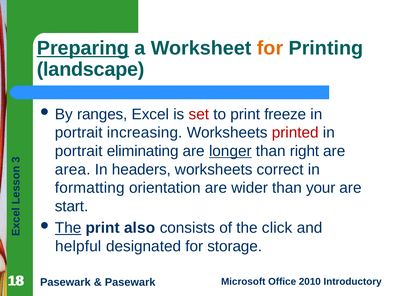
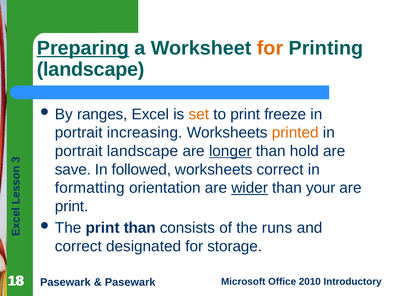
set colour: red -> orange
printed colour: red -> orange
portrait eliminating: eliminating -> landscape
right: right -> hold
area: area -> save
headers: headers -> followed
wider underline: none -> present
start at (72, 207): start -> print
The at (68, 228) underline: present -> none
print also: also -> than
click: click -> runs
helpful at (78, 246): helpful -> correct
